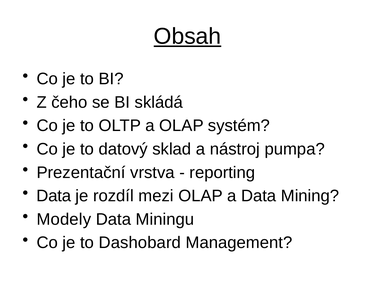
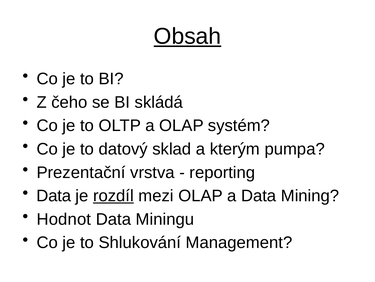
nástroj: nástroj -> kterým
rozdíl underline: none -> present
Modely: Modely -> Hodnot
Dashobard: Dashobard -> Shlukování
